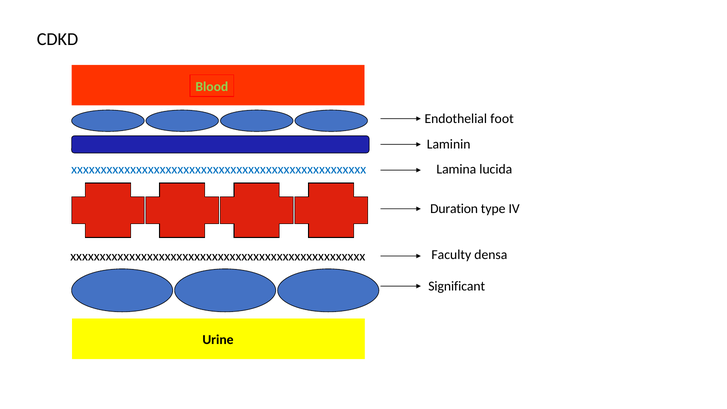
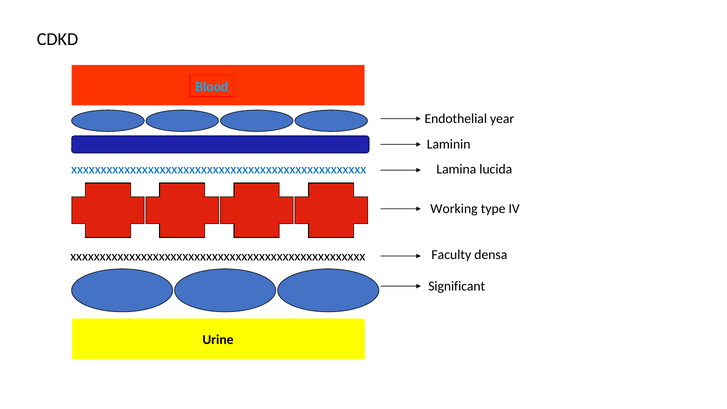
Blood colour: light green -> light blue
foot: foot -> year
Duration: Duration -> Working
